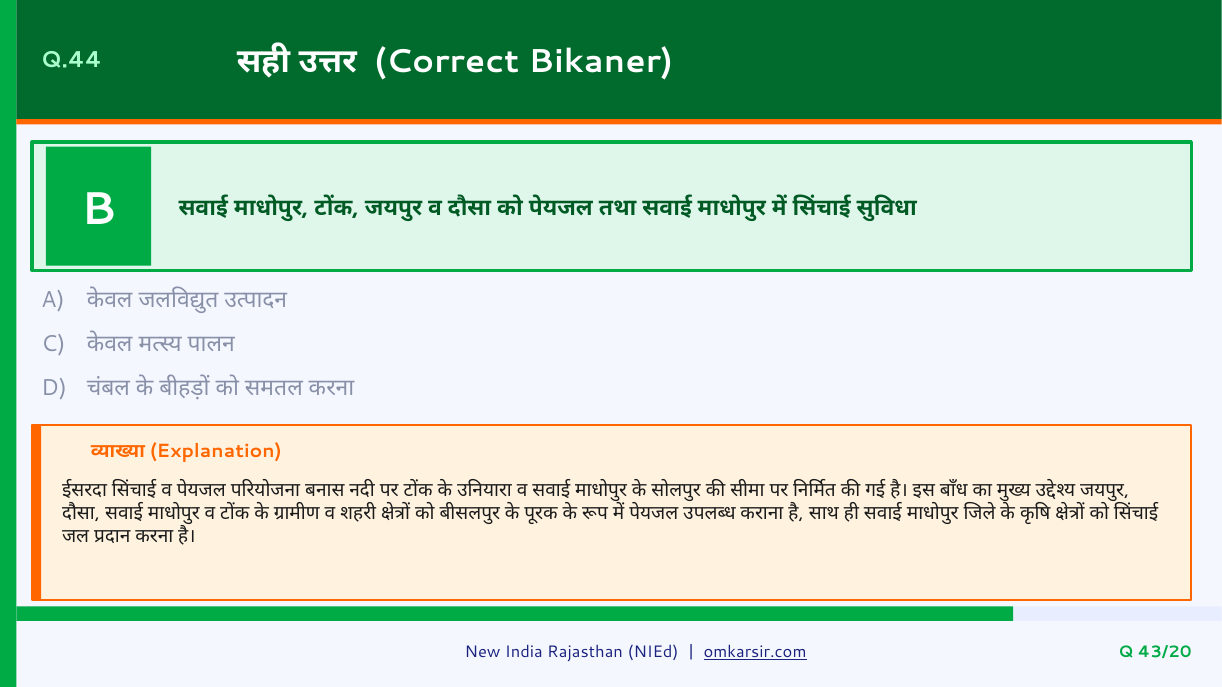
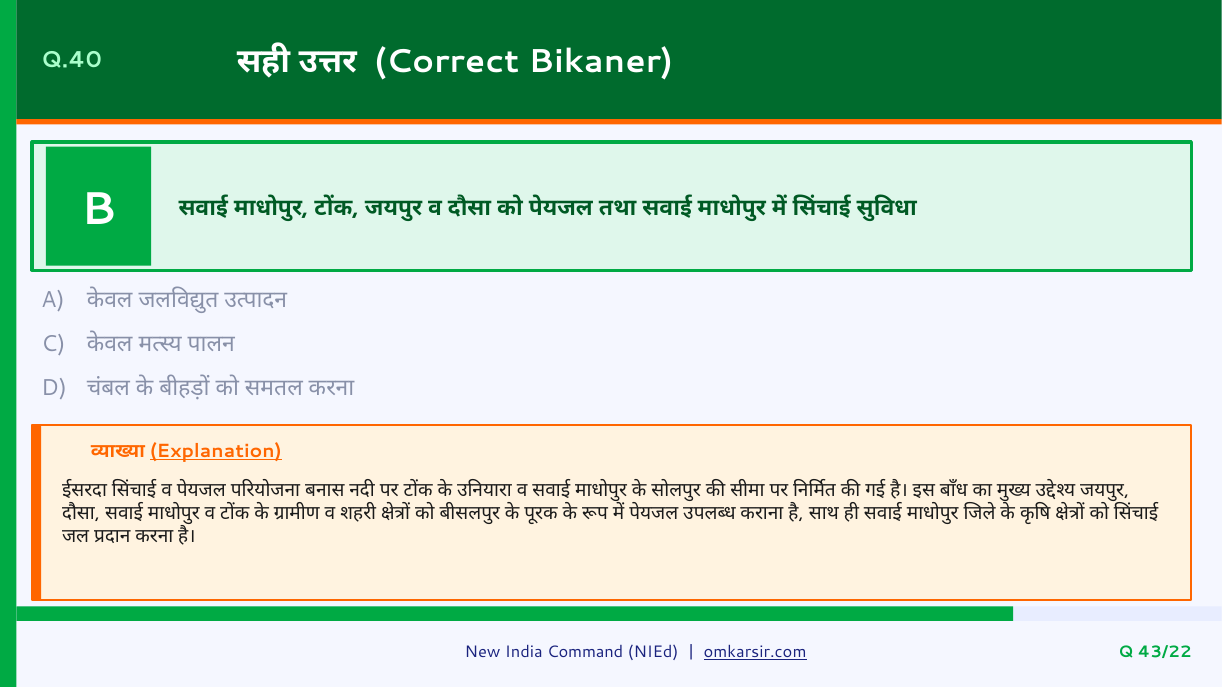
Q.44: Q.44 -> Q.40
Explanation underline: none -> present
Rajasthan: Rajasthan -> Command
43/20: 43/20 -> 43/22
